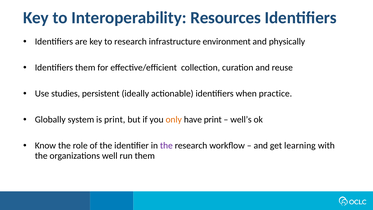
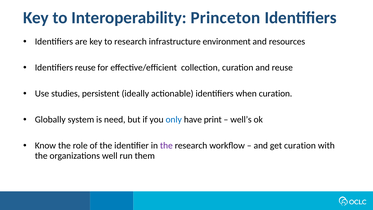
Resources: Resources -> Princeton
physically: physically -> resources
Identifiers them: them -> reuse
when practice: practice -> curation
is print: print -> need
only colour: orange -> blue
get learning: learning -> curation
